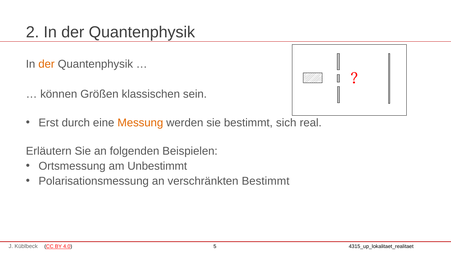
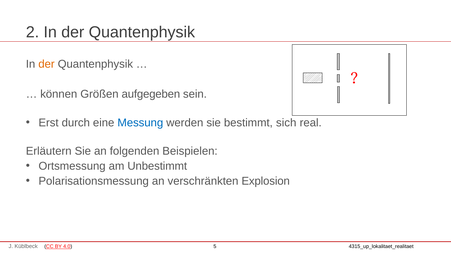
klassischen: klassischen -> aufgegeben
Messung colour: orange -> blue
verschränkten Bestimmt: Bestimmt -> Explosion
